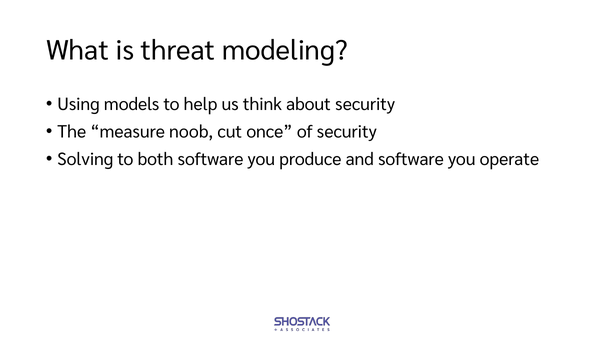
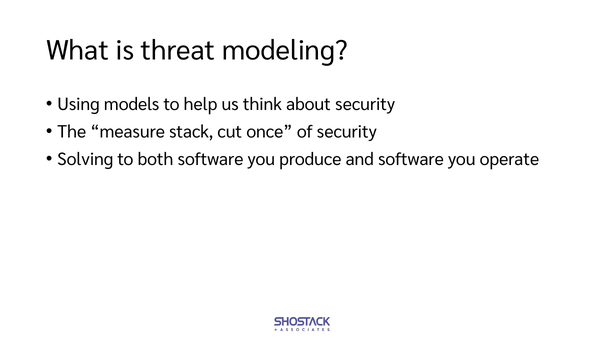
noob: noob -> stack
